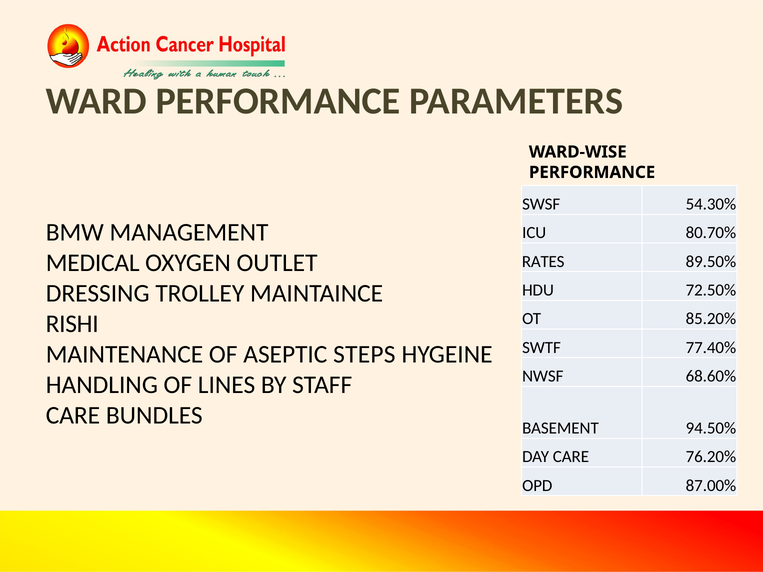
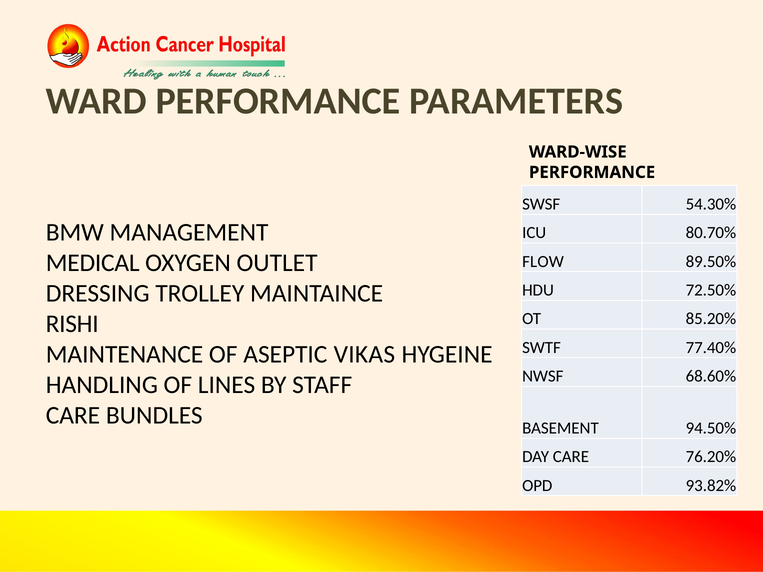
RATES: RATES -> FLOW
STEPS: STEPS -> VIKAS
87.00%: 87.00% -> 93.82%
